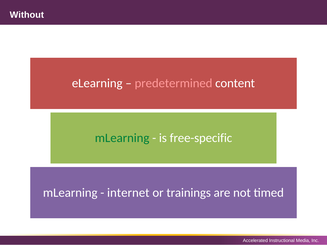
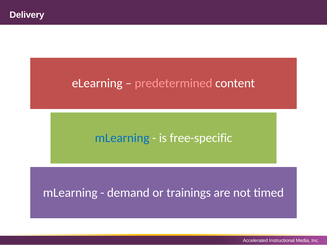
Without: Without -> Delivery
mLearning at (122, 138) colour: green -> blue
internet: internet -> demand
